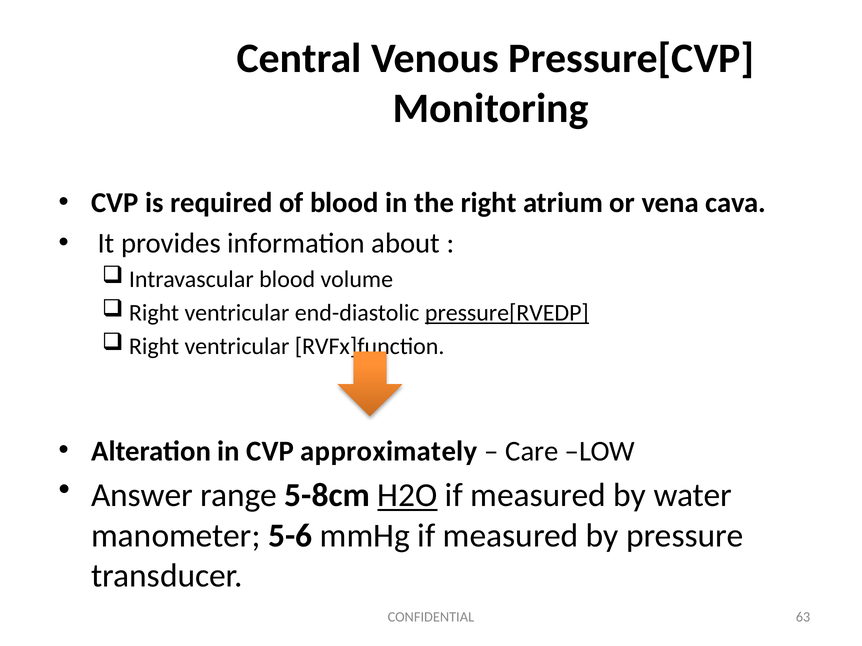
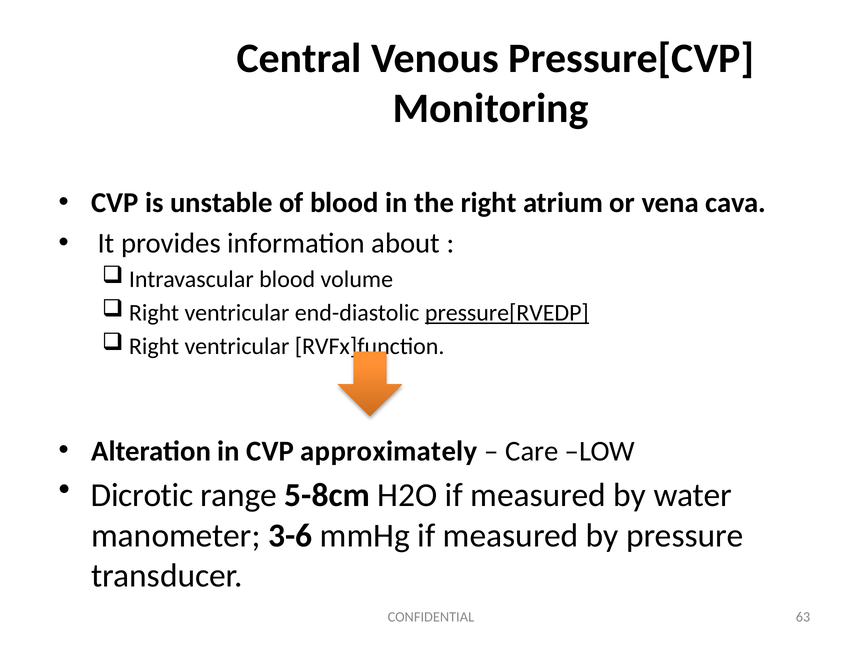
required: required -> unstable
Answer: Answer -> Dicrotic
H2O underline: present -> none
5-6: 5-6 -> 3-6
